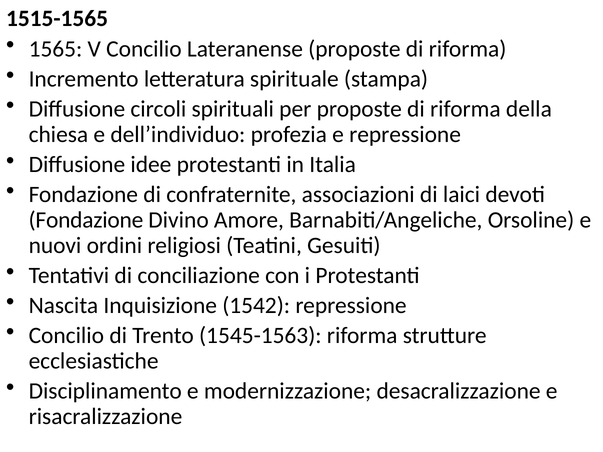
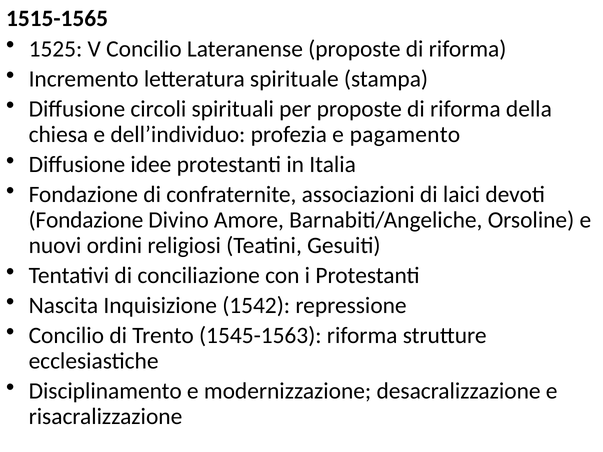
1565: 1565 -> 1525
e repressione: repressione -> pagamento
